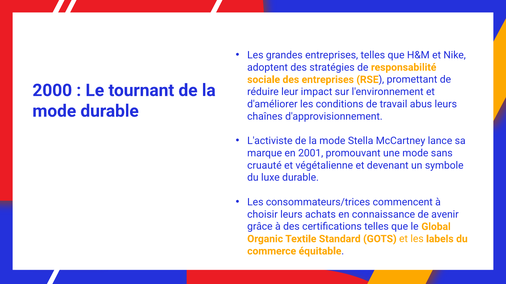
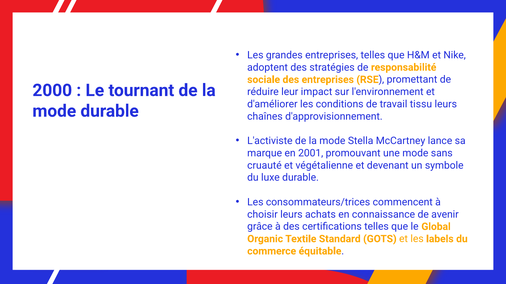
abus: abus -> tissu
